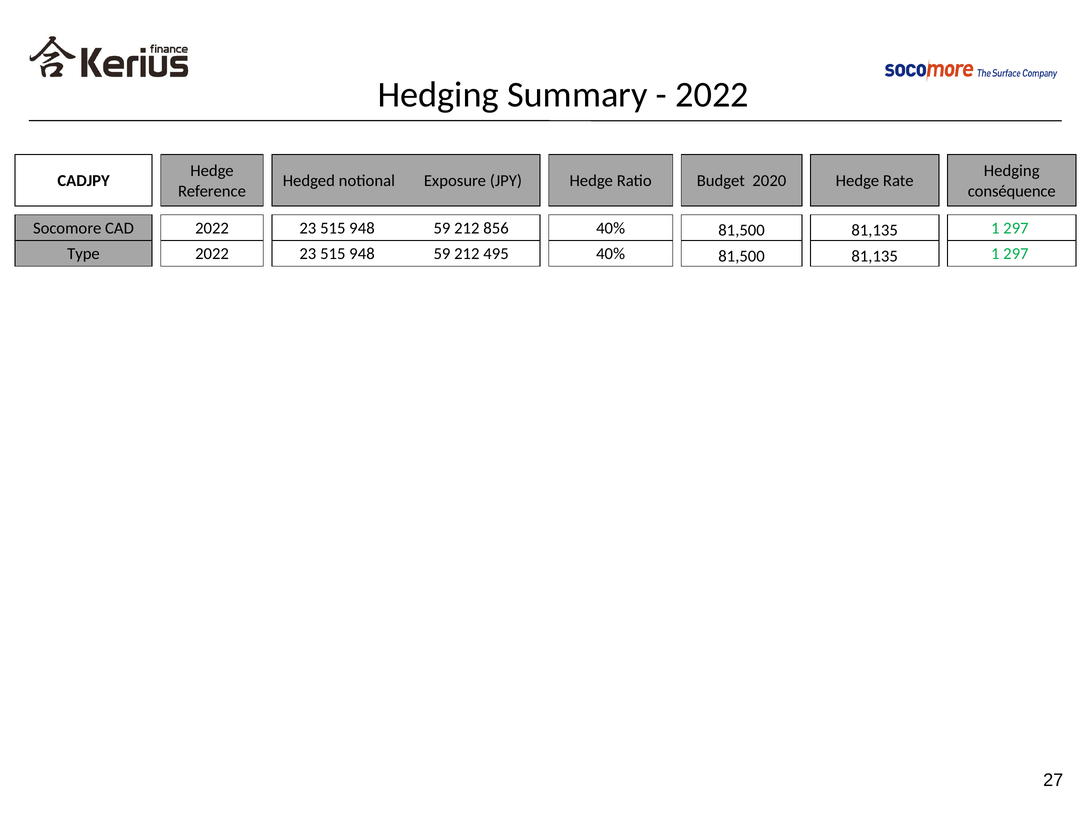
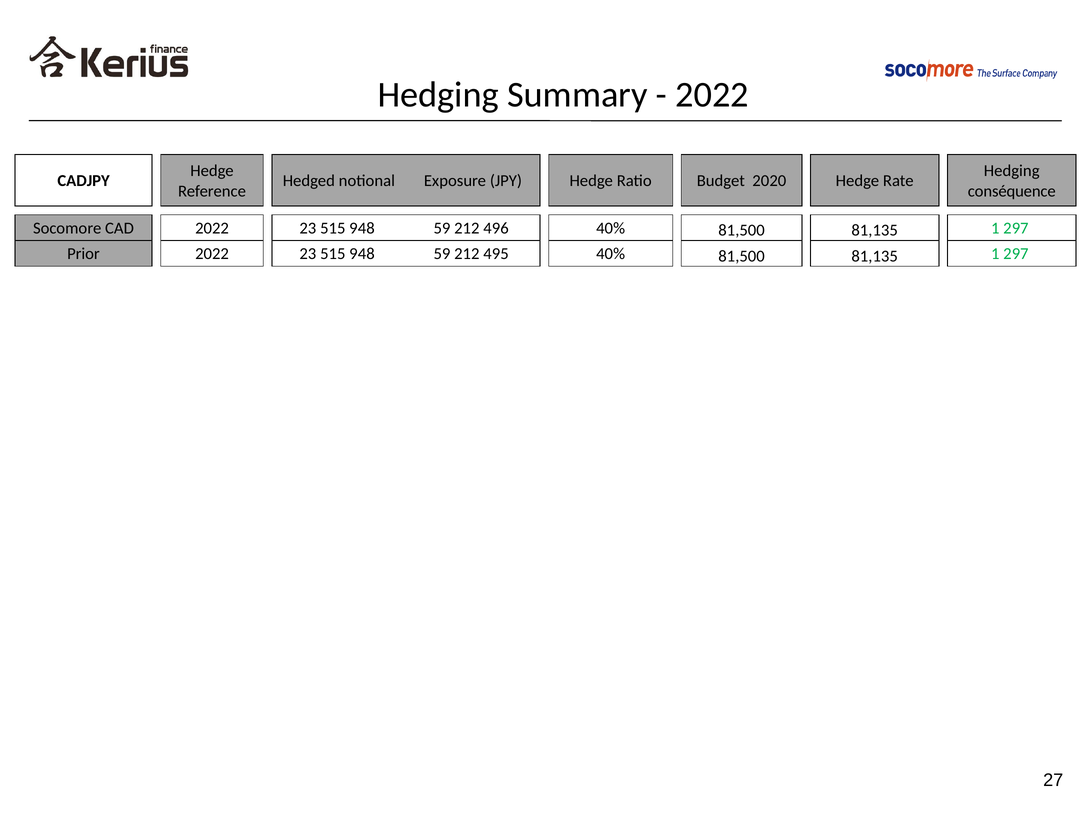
856: 856 -> 496
Type: Type -> Prior
